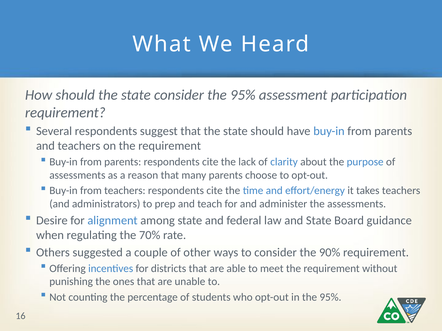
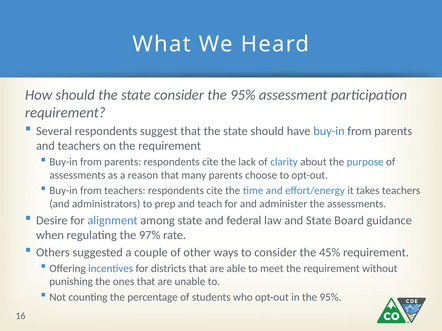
70%: 70% -> 97%
90%: 90% -> 45%
